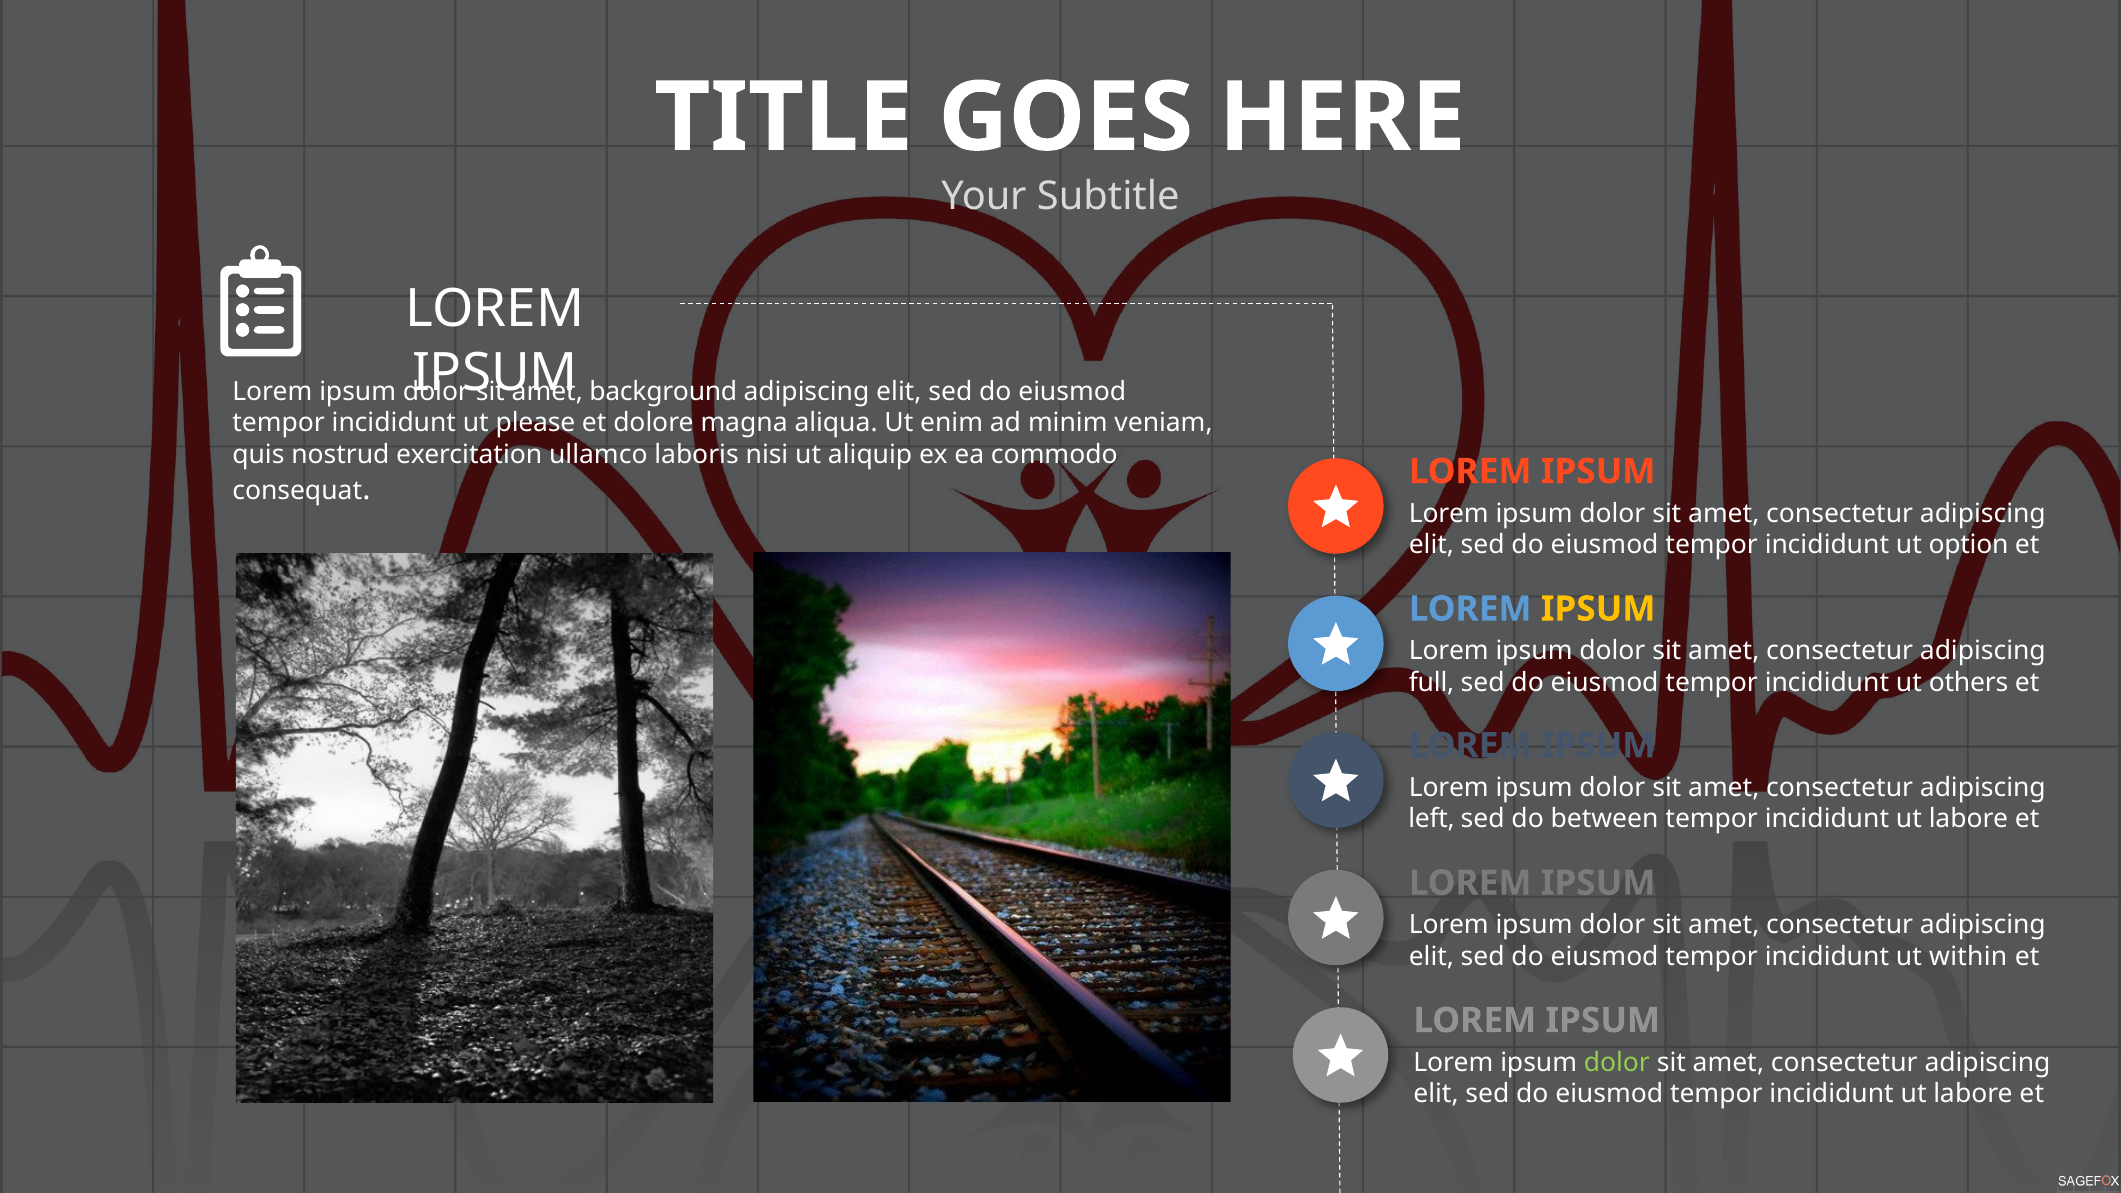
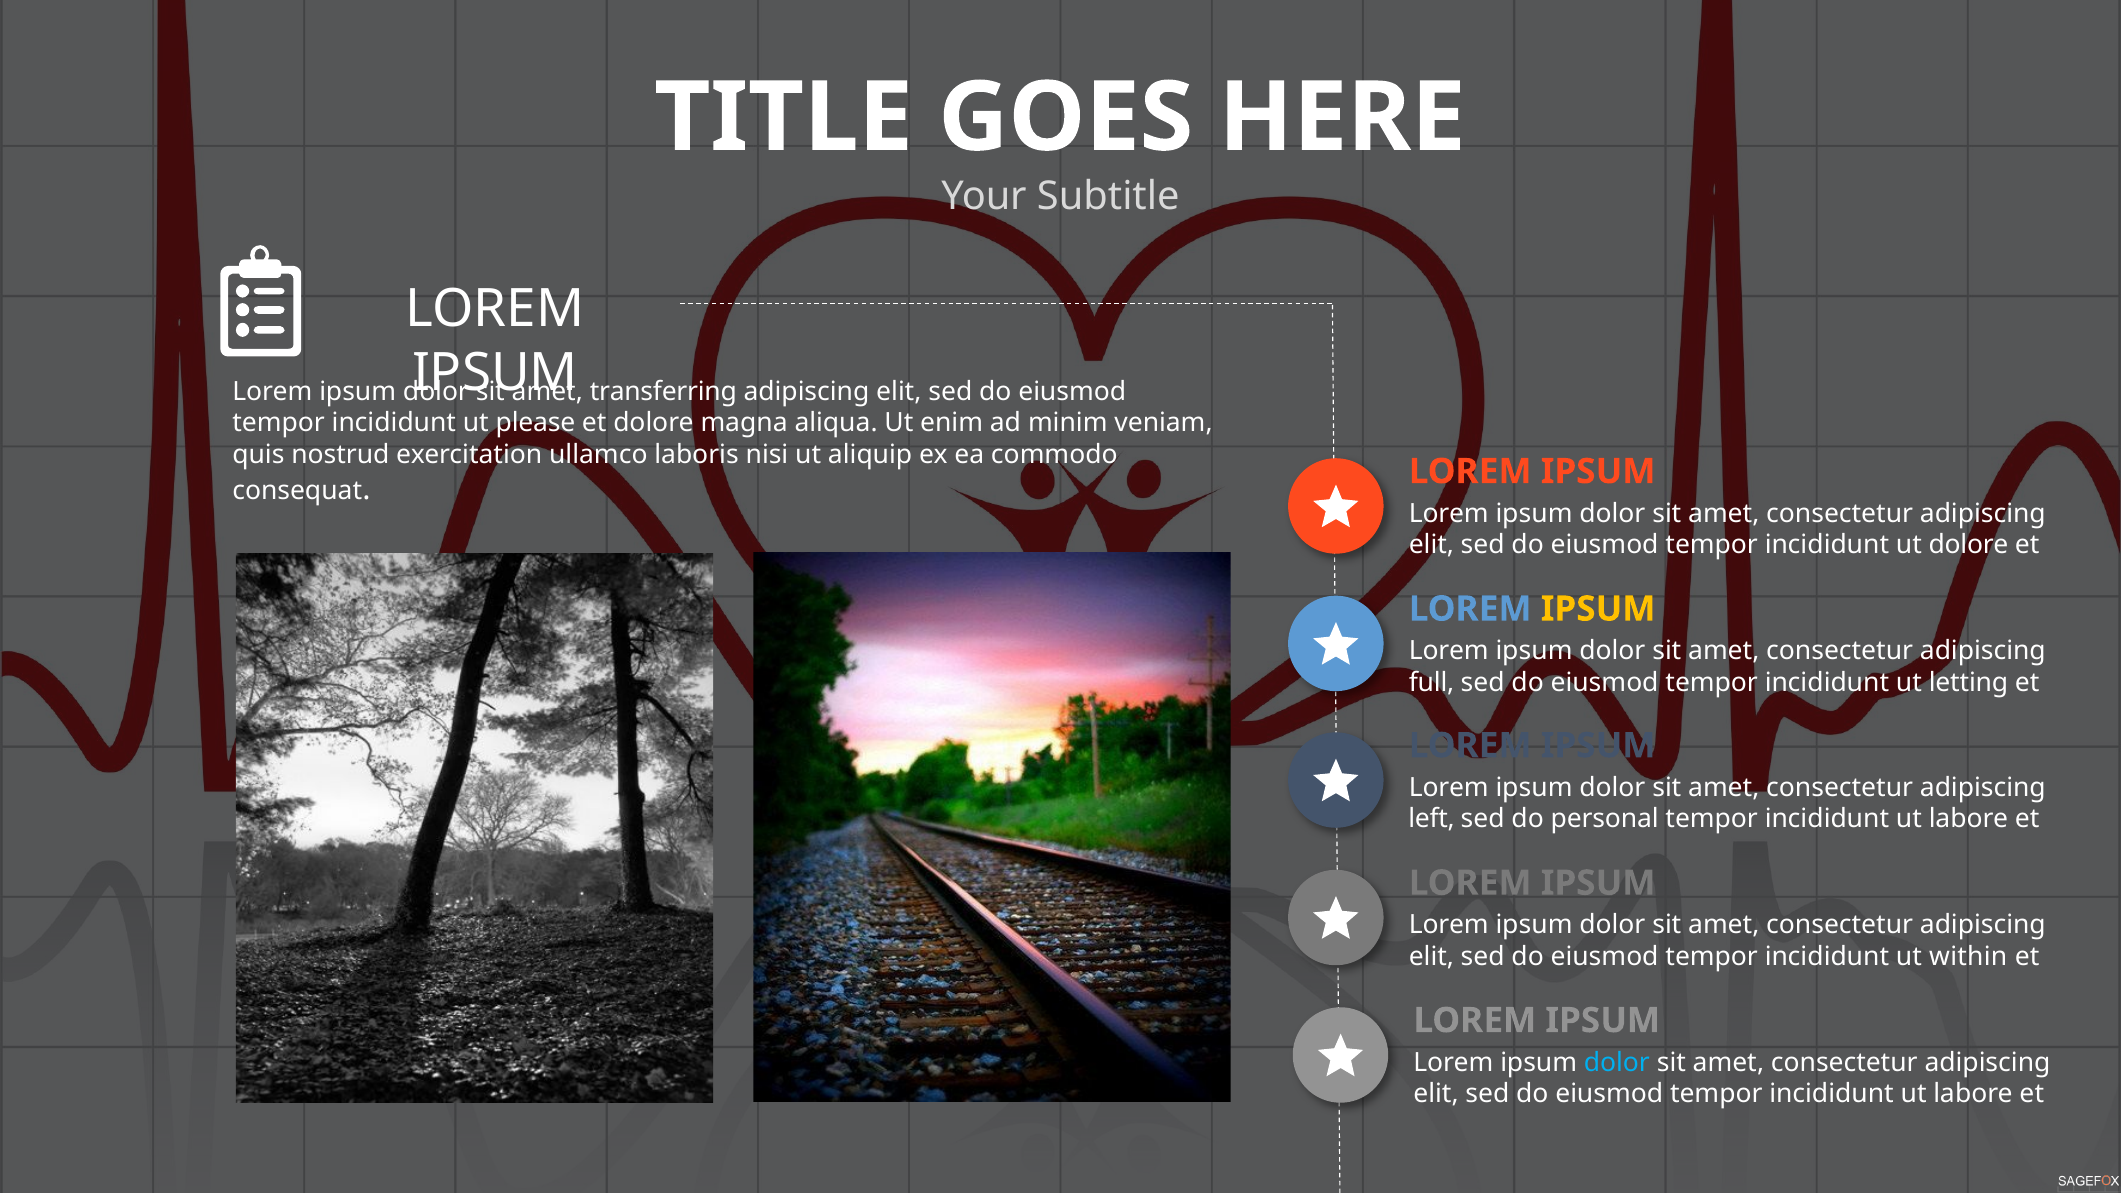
background: background -> transferring
ut option: option -> dolore
others: others -> letting
between: between -> personal
dolor at (1617, 1062) colour: light green -> light blue
